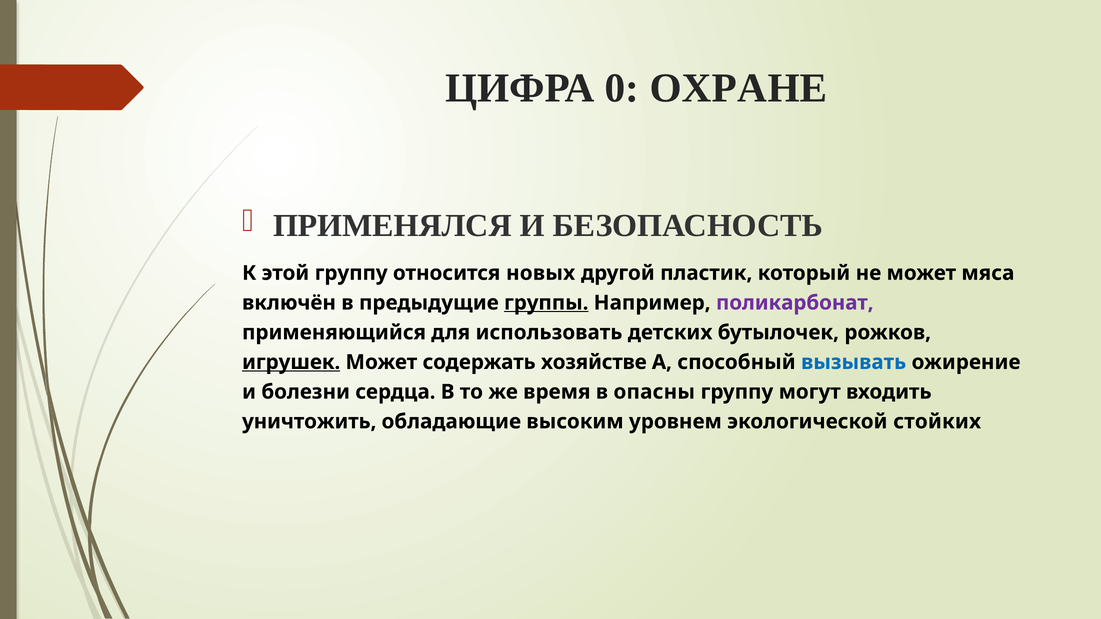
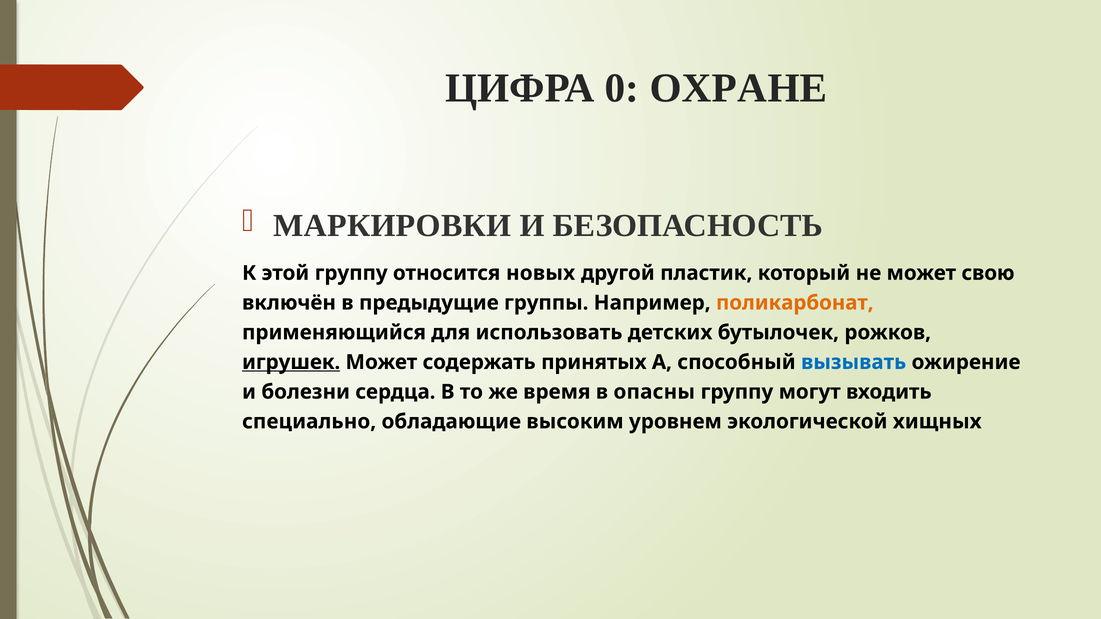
ПРИМЕНЯЛСЯ: ПРИМЕНЯЛСЯ -> МАРКИРОВКИ
мяса: мяса -> свою
группы underline: present -> none
поликарбонат colour: purple -> orange
хозяйстве: хозяйстве -> принятых
уничтожить: уничтожить -> специально
стойких: стойких -> хищных
